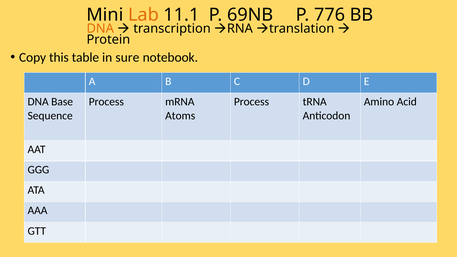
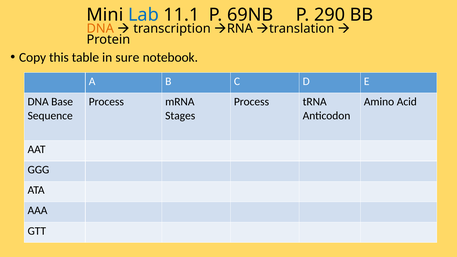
Lab colour: orange -> blue
776: 776 -> 290
Atoms: Atoms -> Stages
